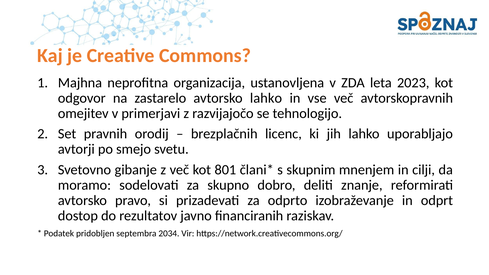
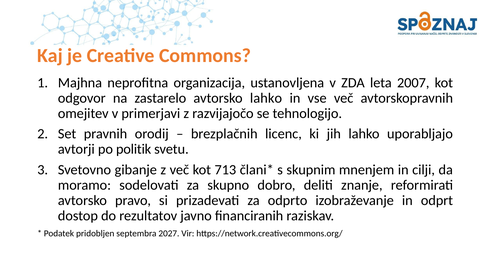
2023: 2023 -> 2007
smejo: smejo -> politik
801: 801 -> 713
2034: 2034 -> 2027
